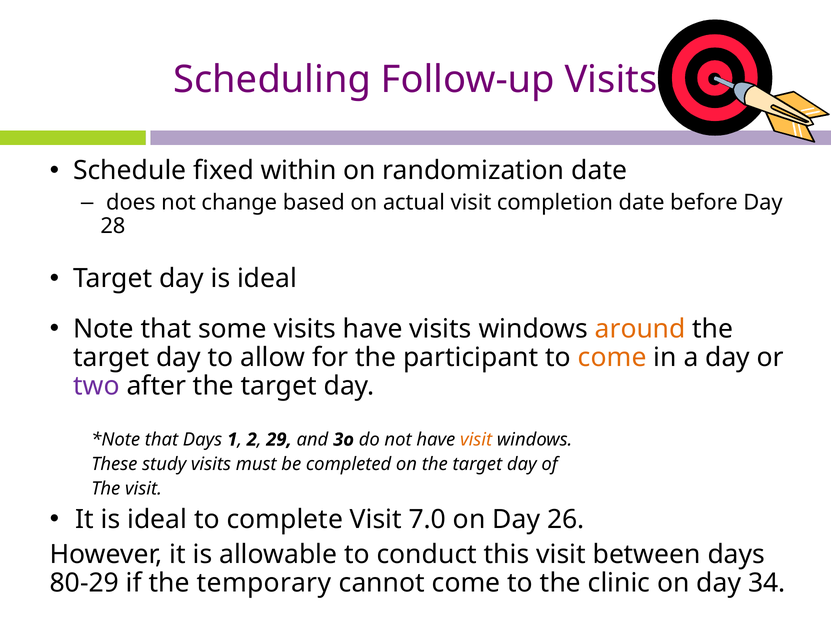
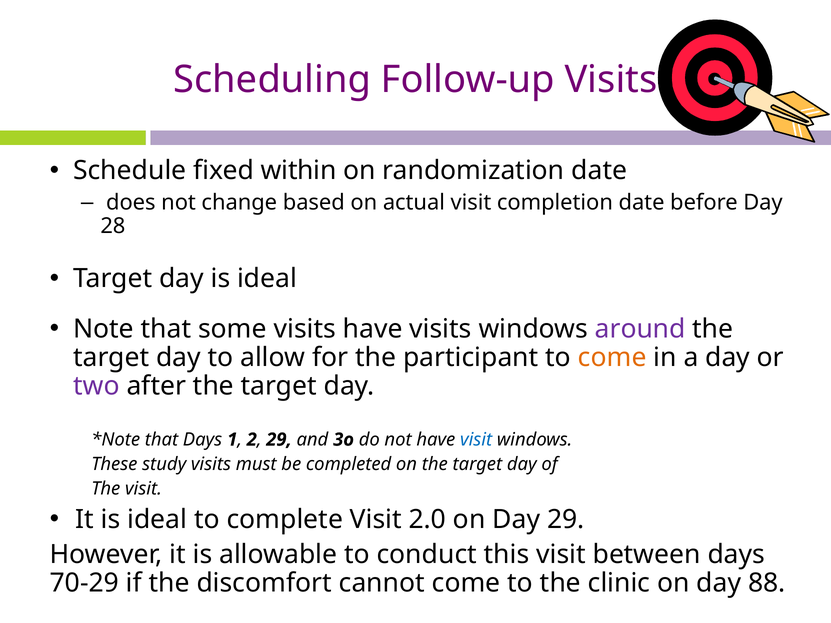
around colour: orange -> purple
visit at (476, 440) colour: orange -> blue
7.0: 7.0 -> 2.0
Day 26: 26 -> 29
80-29: 80-29 -> 70-29
temporary: temporary -> discomfort
34: 34 -> 88
